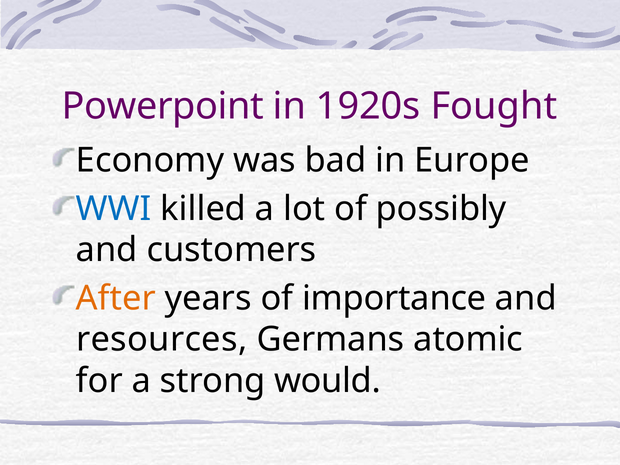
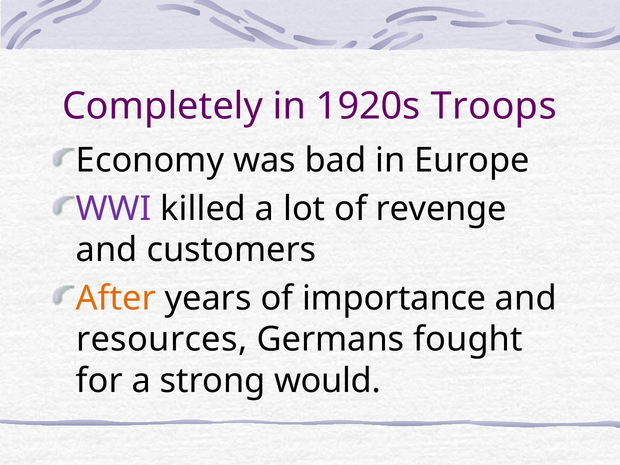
Powerpoint: Powerpoint -> Completely
Fought: Fought -> Troops
WWI colour: blue -> purple
possibly: possibly -> revenge
atomic: atomic -> fought
